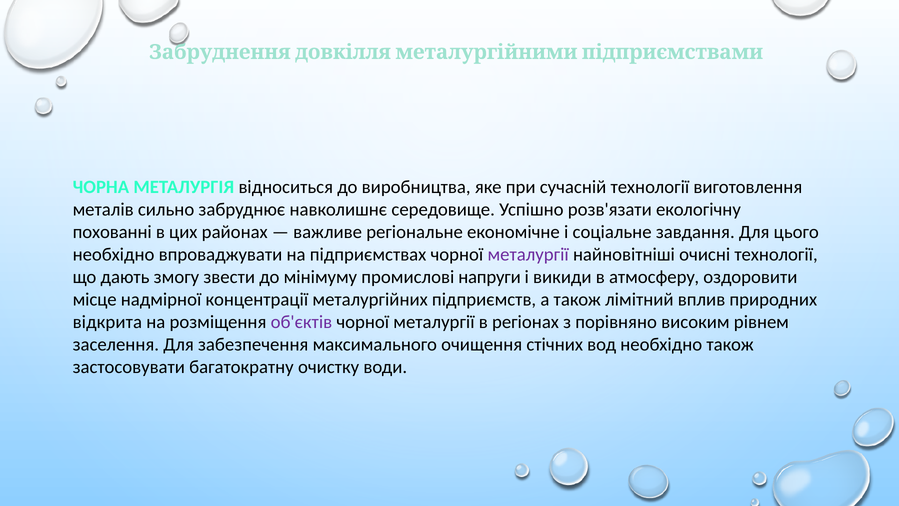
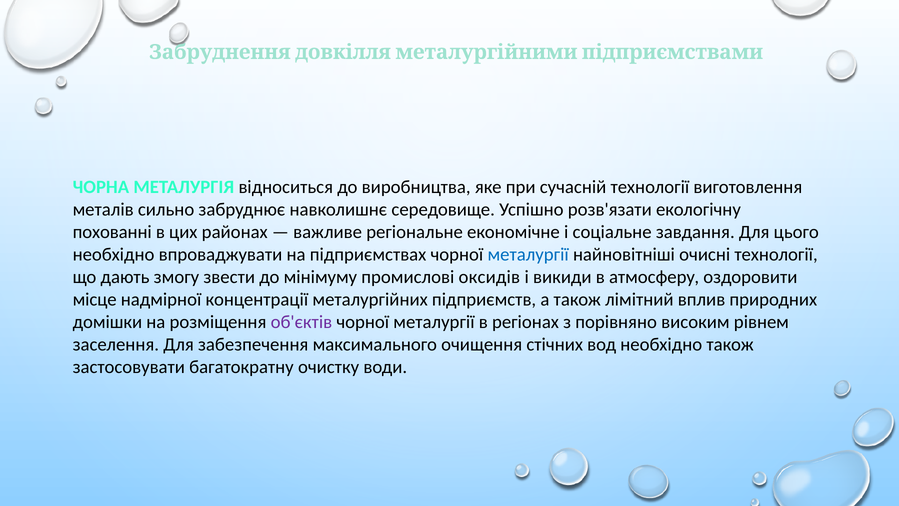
металургії at (528, 254) colour: purple -> blue
напруги: напруги -> оксидів
відкрита: відкрита -> домішки
